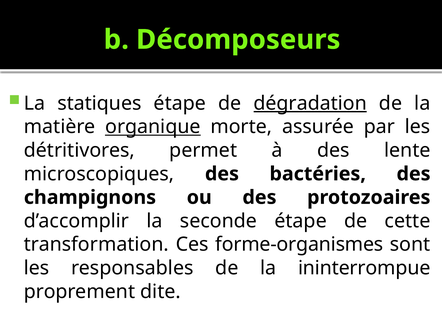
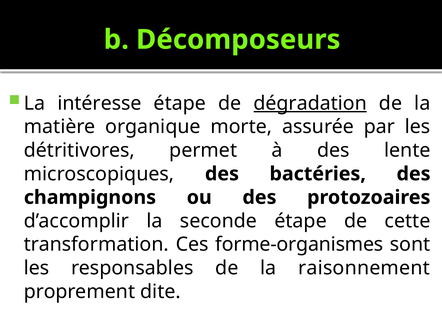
statiques: statiques -> intéresse
organique underline: present -> none
ininterrompue: ininterrompue -> raisonnement
